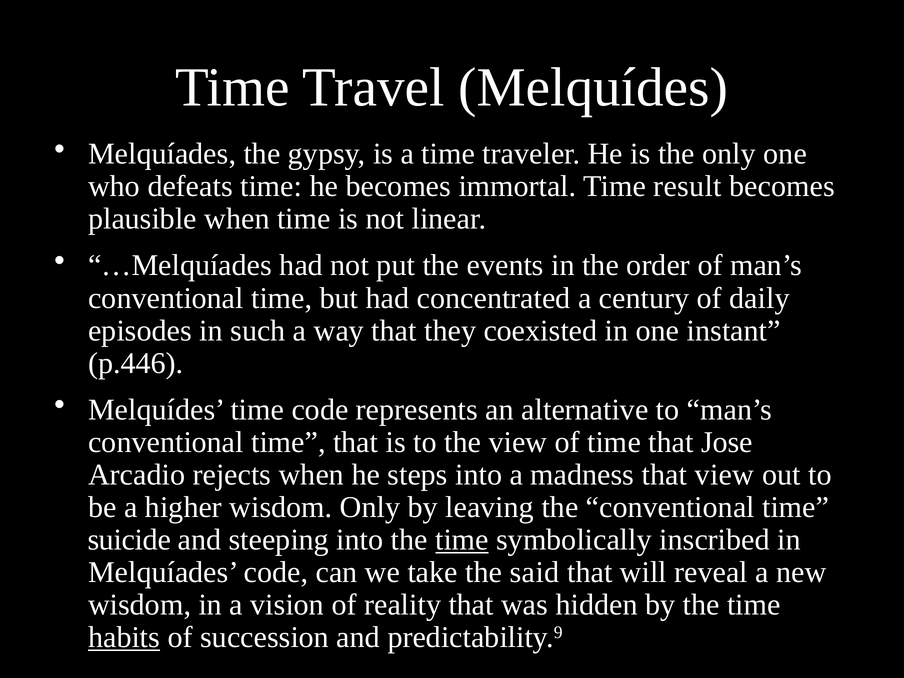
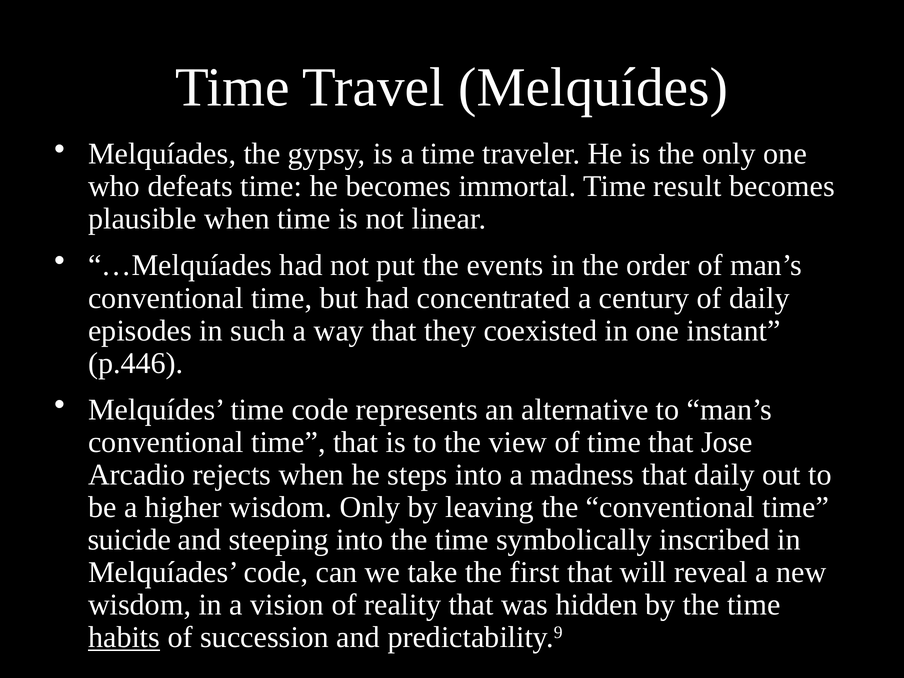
that view: view -> daily
time at (462, 540) underline: present -> none
said: said -> first
